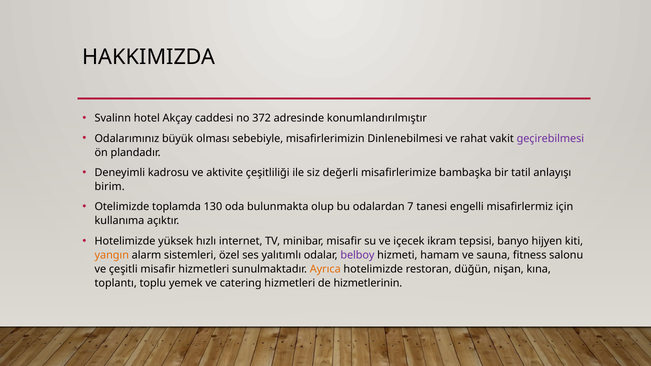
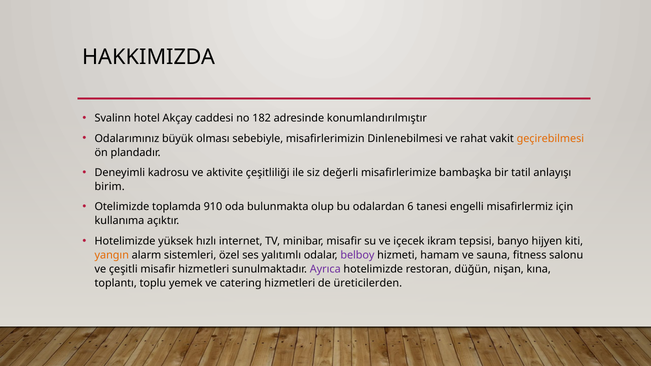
372: 372 -> 182
geçirebilmesi colour: purple -> orange
130: 130 -> 910
7: 7 -> 6
Ayrıca colour: orange -> purple
hizmetlerinin: hizmetlerinin -> üreticilerden
